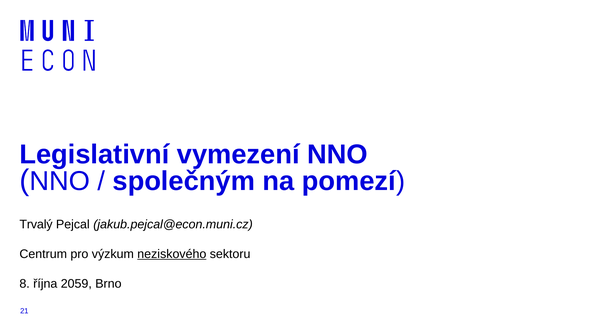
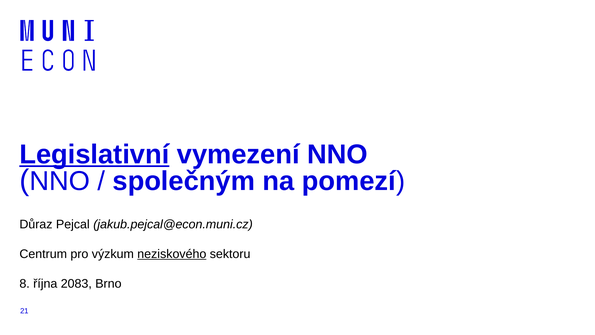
Legislativní underline: none -> present
Trvalý: Trvalý -> Důraz
2059: 2059 -> 2083
